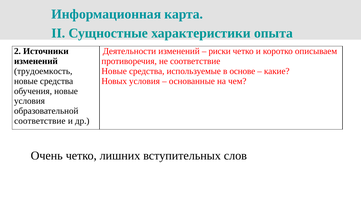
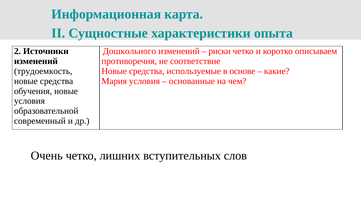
Деятельности: Деятельности -> Дошкольного
Новых: Новых -> Мария
соответствие at (40, 121): соответствие -> современный
